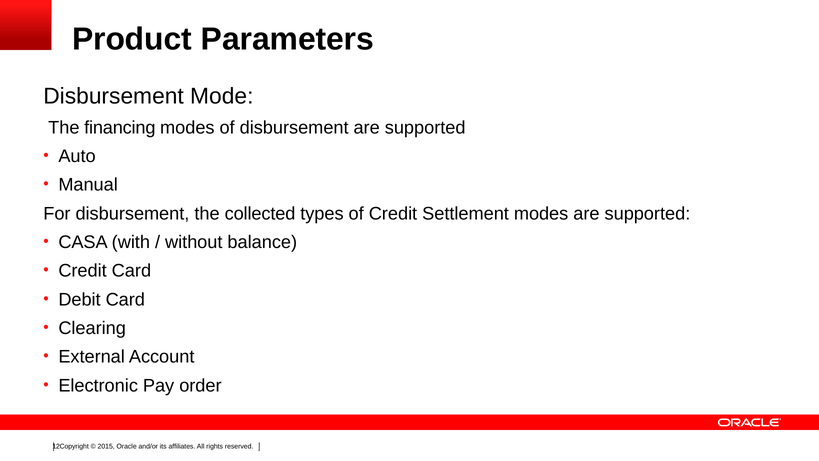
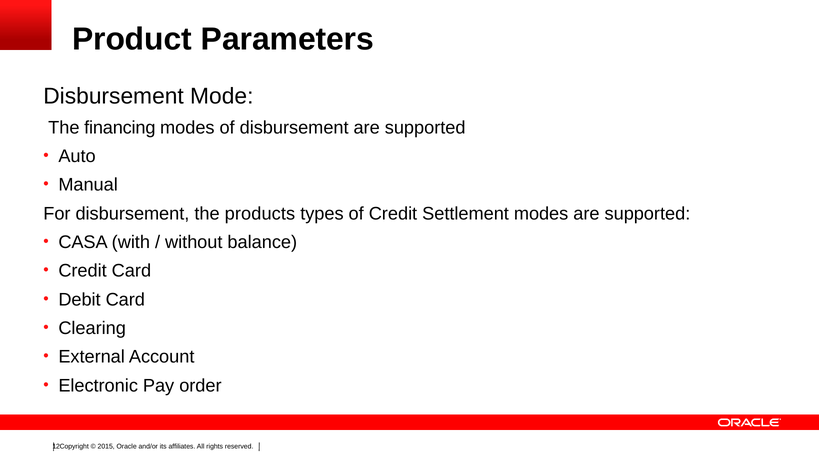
collected: collected -> products
